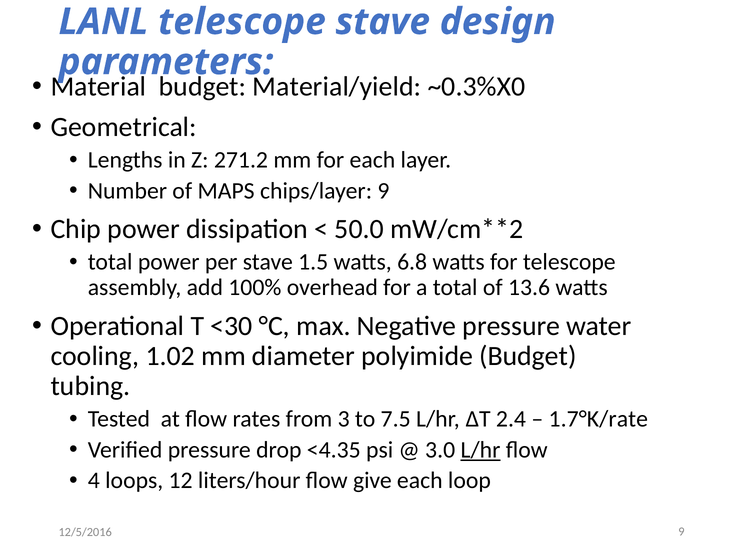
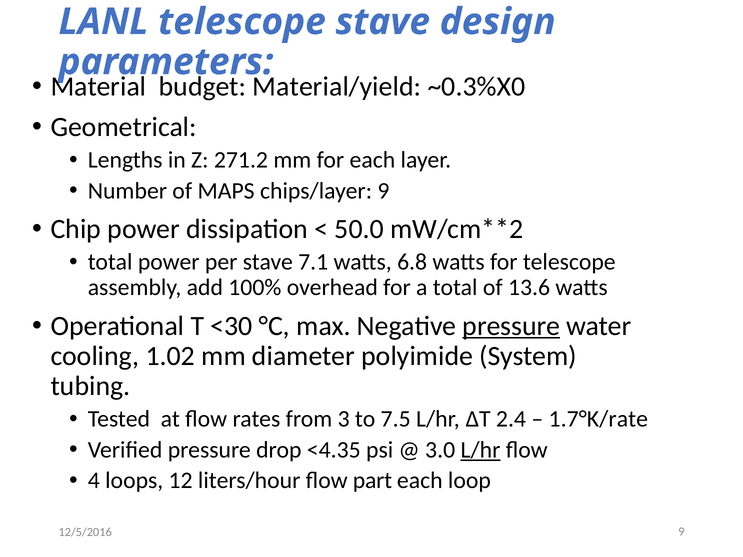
1.5: 1.5 -> 7.1
pressure at (511, 326) underline: none -> present
polyimide Budget: Budget -> System
give: give -> part
